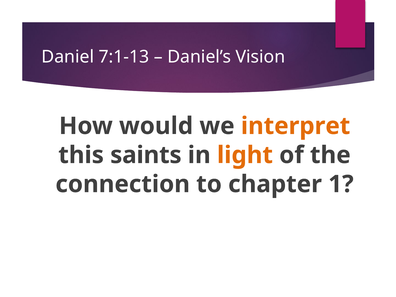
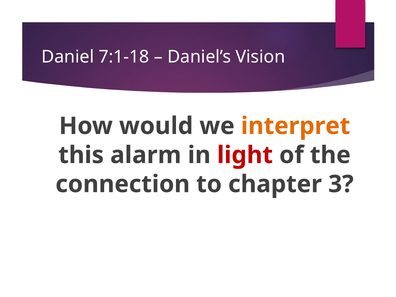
7:1-13: 7:1-13 -> 7:1-18
saints: saints -> alarm
light colour: orange -> red
1: 1 -> 3
